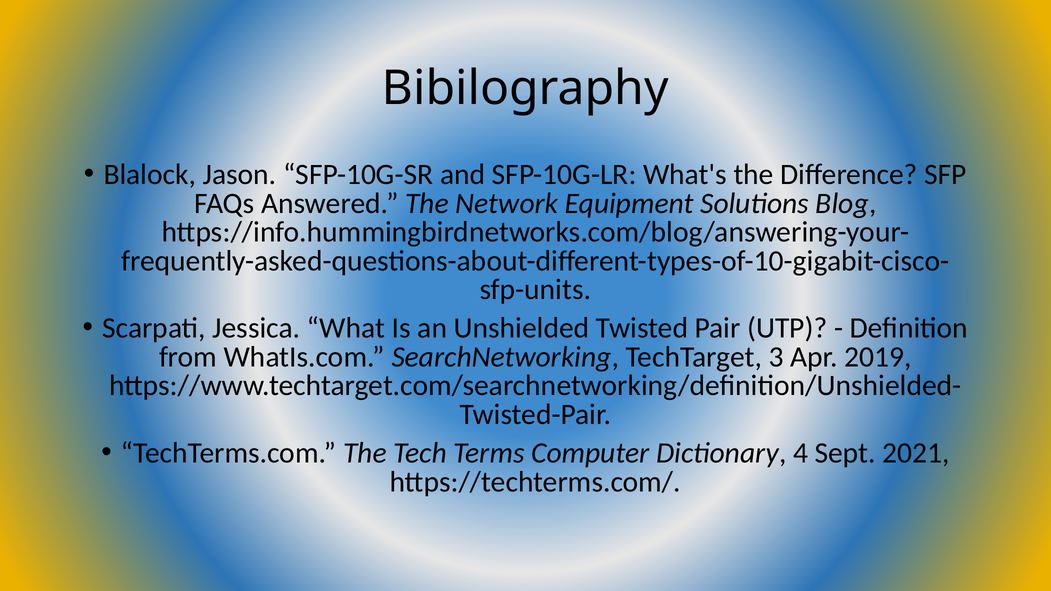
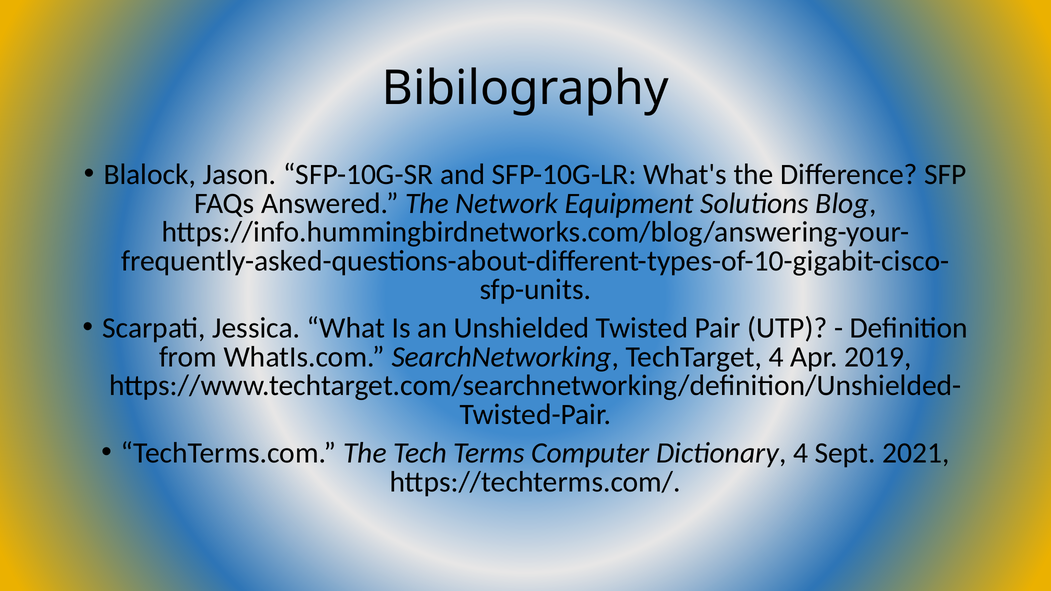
TechTarget 3: 3 -> 4
